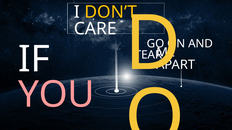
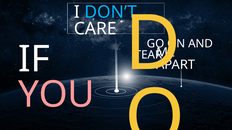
DON’T colour: yellow -> light blue
